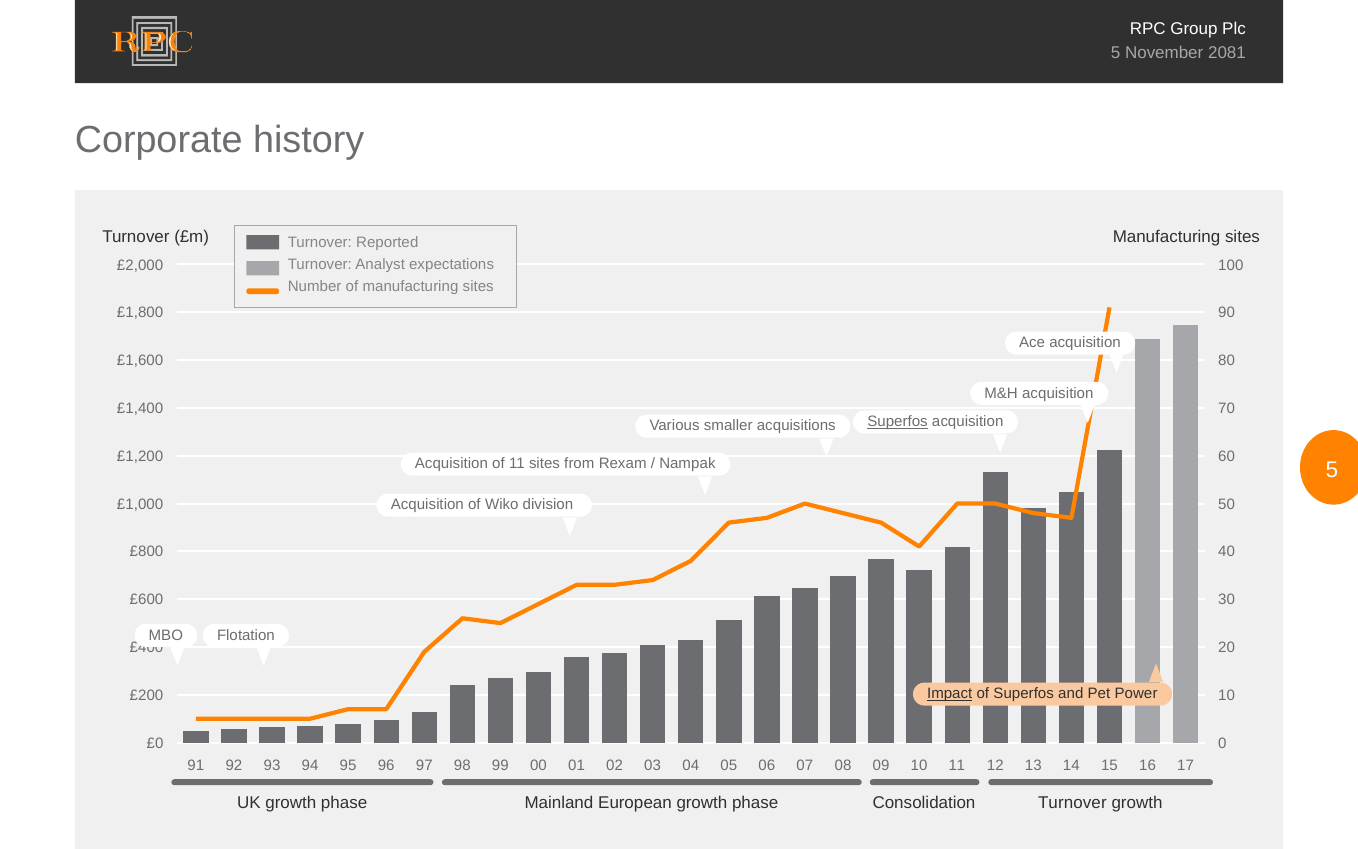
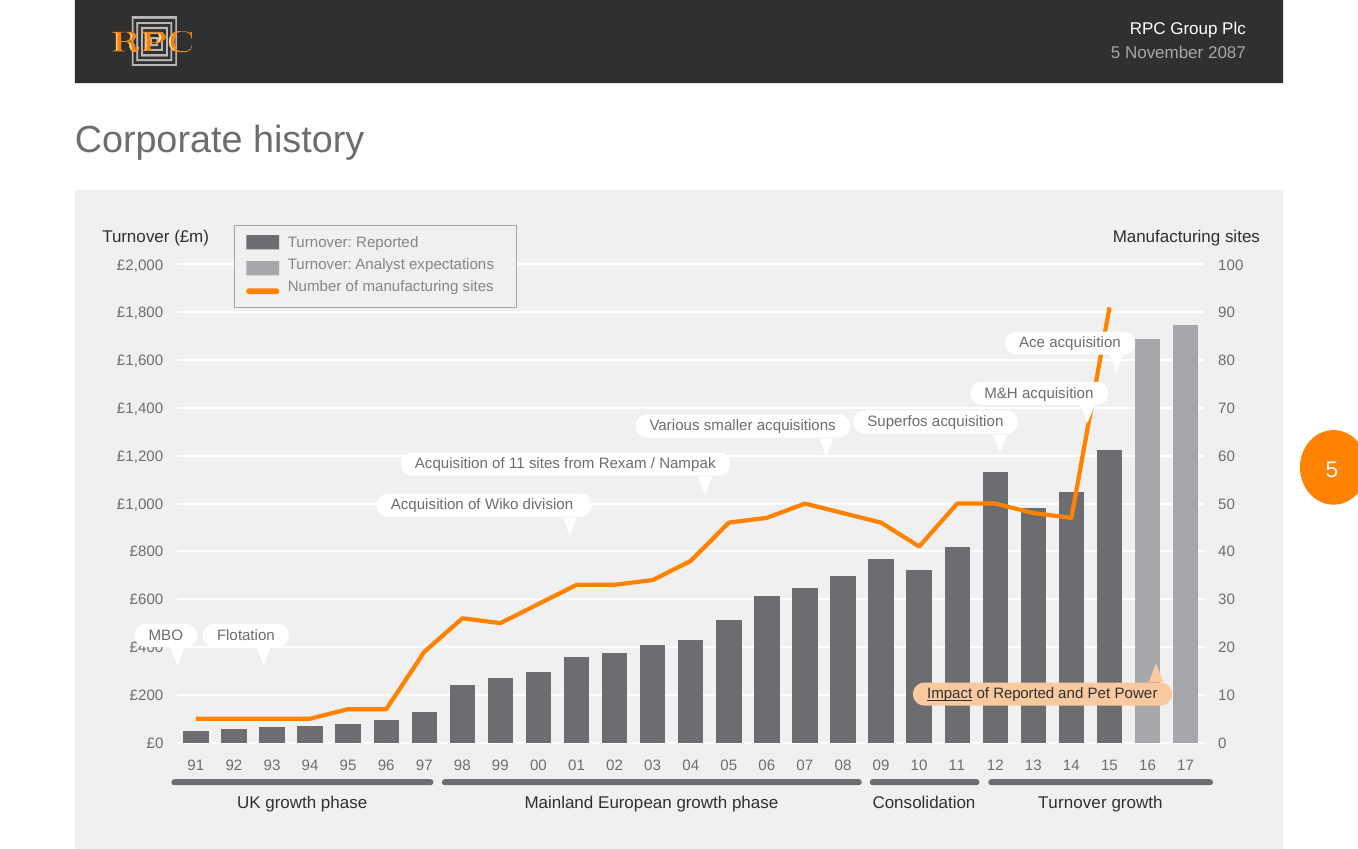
2081: 2081 -> 2087
Superfos at (898, 422) underline: present -> none
of Superfos: Superfos -> Reported
